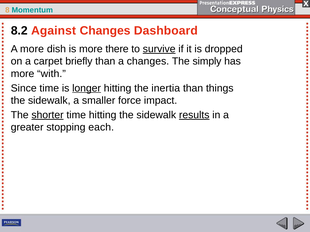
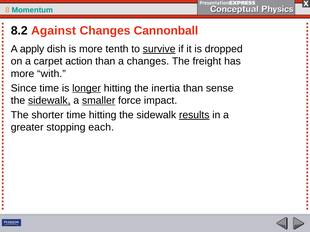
Dashboard: Dashboard -> Cannonball
A more: more -> apply
there: there -> tenth
briefly: briefly -> action
simply: simply -> freight
things: things -> sense
sidewalk at (49, 101) underline: none -> present
smaller underline: none -> present
shorter underline: present -> none
